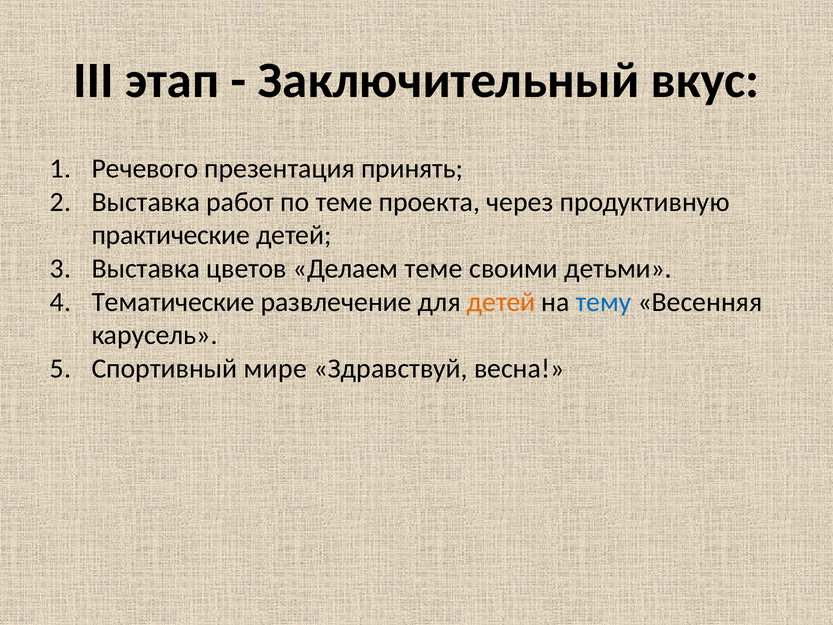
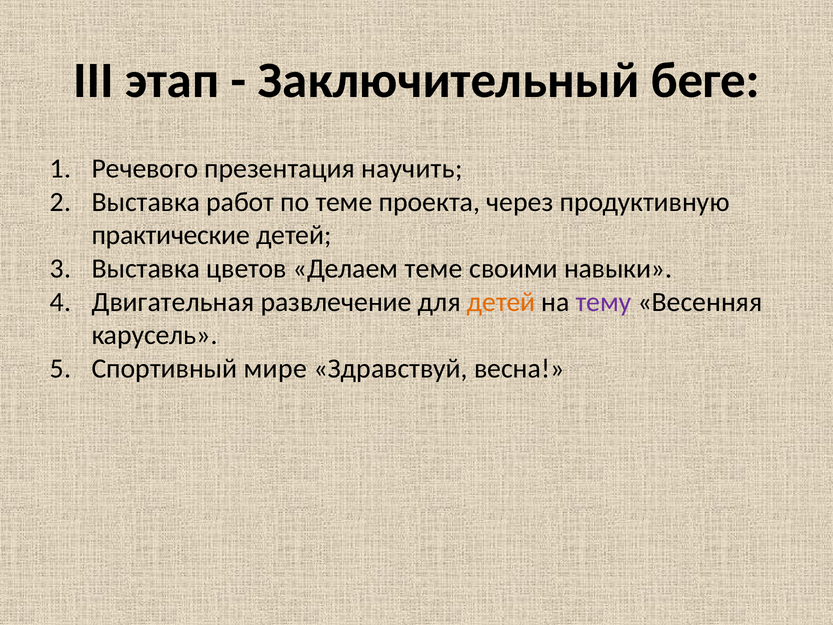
вкус: вкус -> беге
принять: принять -> научить
детьми: детьми -> навыки
Тематические: Тематические -> Двигательная
тему colour: blue -> purple
